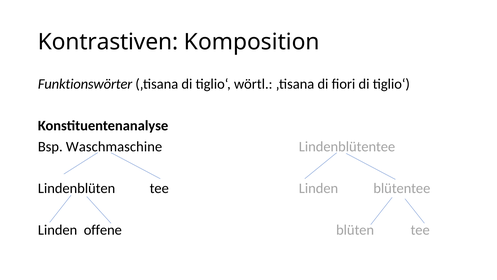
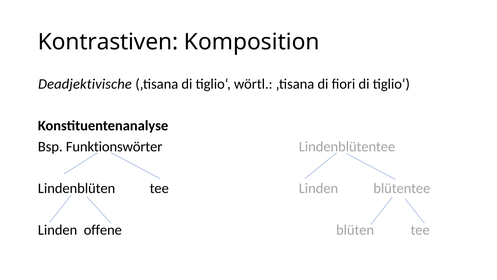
Funktionswörter: Funktionswörter -> Deadjektivische
Waschmaschine: Waschmaschine -> Funktionswörter
